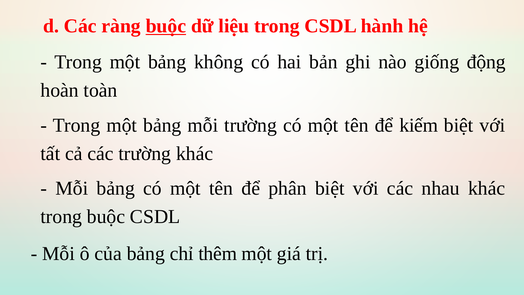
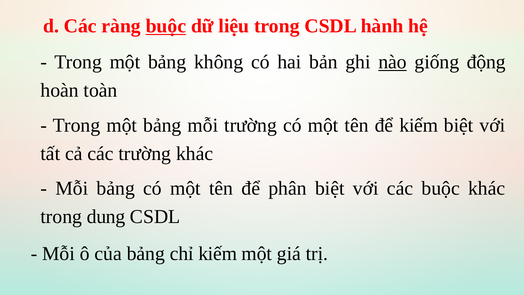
nào underline: none -> present
các nhau: nhau -> buộc
trong buộc: buộc -> dung
chỉ thêm: thêm -> kiếm
